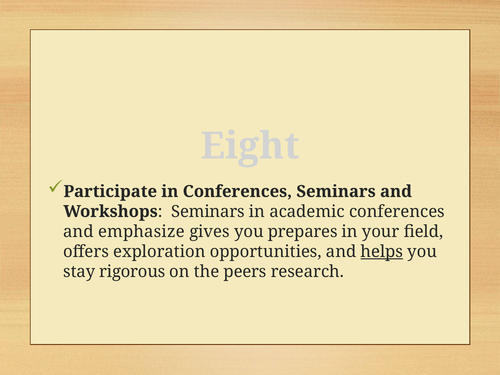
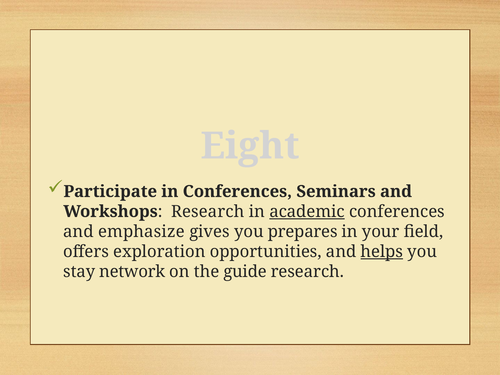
Workshops Seminars: Seminars -> Research
academic underline: none -> present
rigorous: rigorous -> network
peers: peers -> guide
